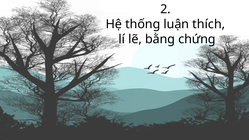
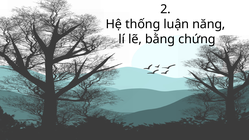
thích: thích -> năng
